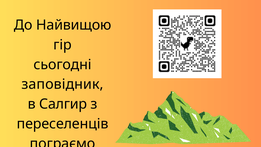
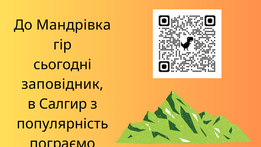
Найвищою: Найвищою -> Мандрівка
переселенців: переселенців -> популярність
